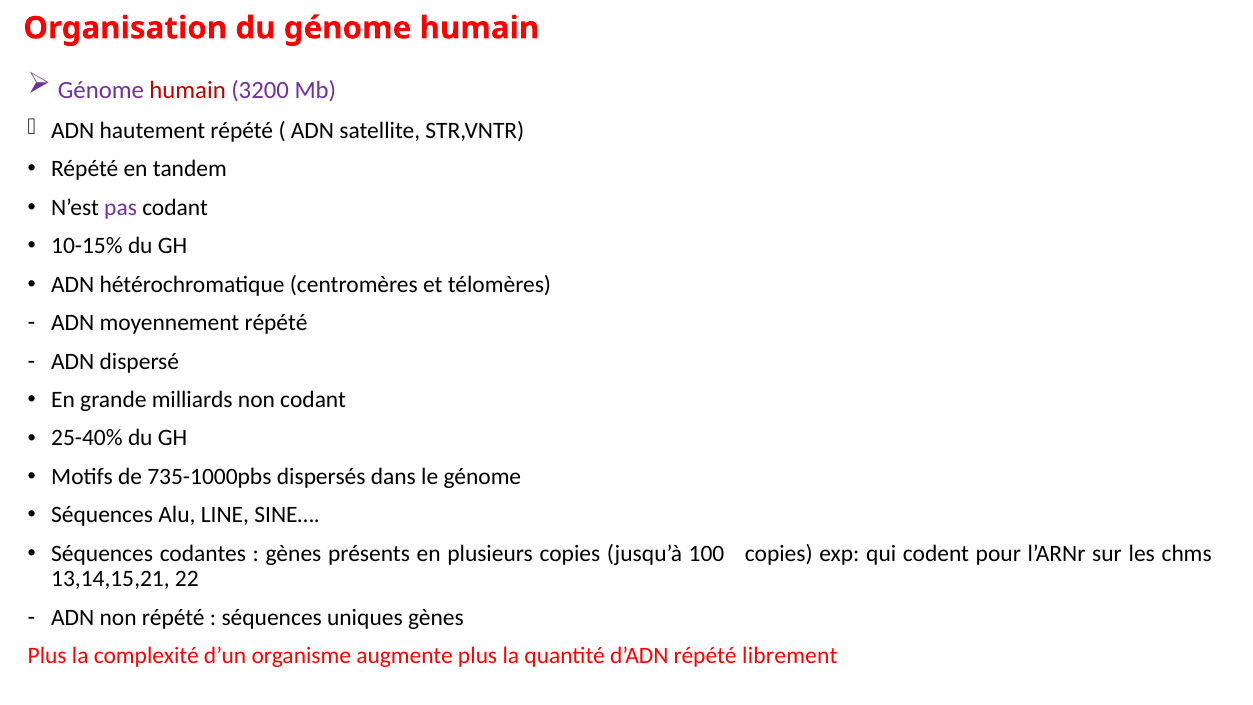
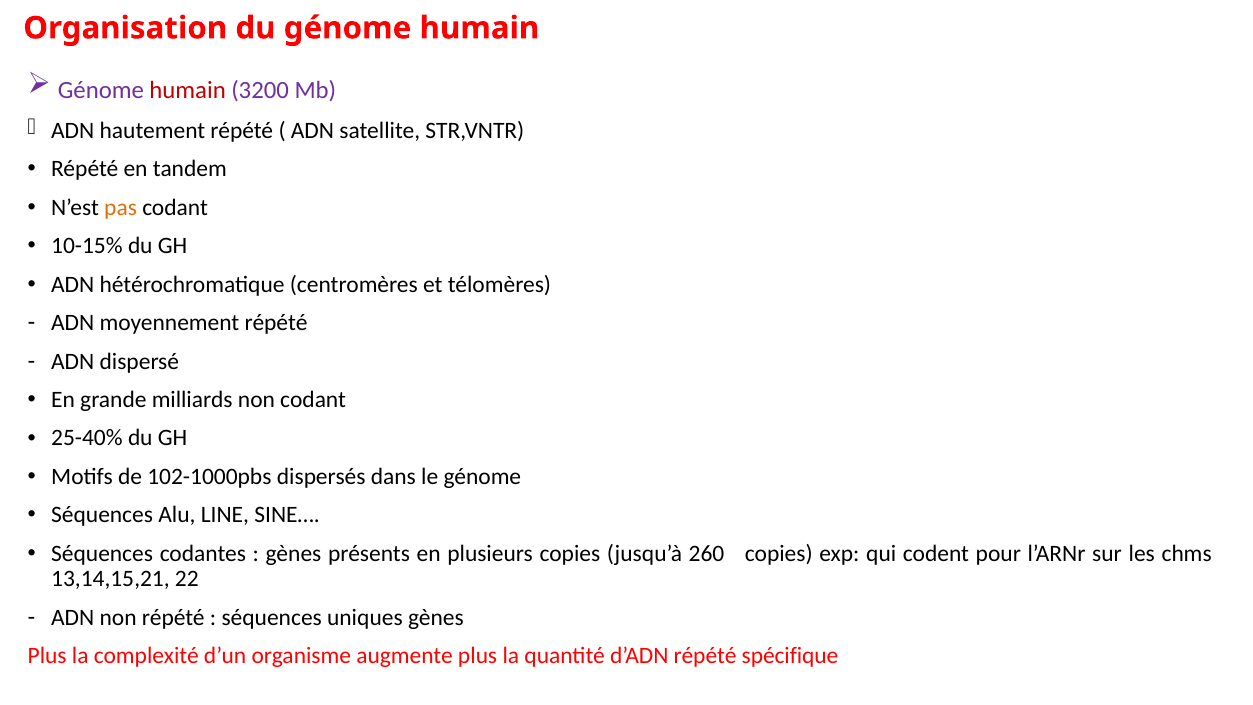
pas colour: purple -> orange
735-1000pbs: 735-1000pbs -> 102-1000pbs
100: 100 -> 260
librement: librement -> spécifique
